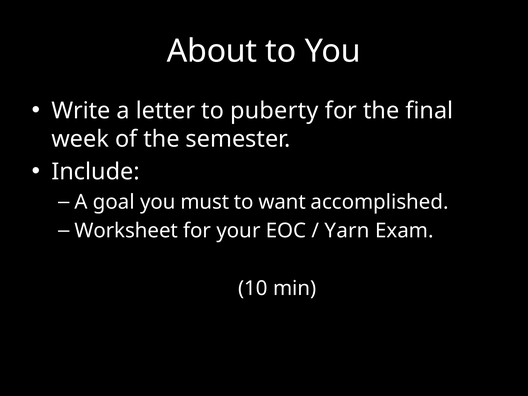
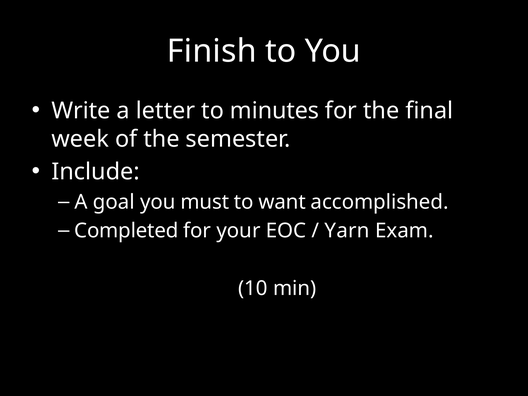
About: About -> Finish
puberty: puberty -> minutes
Worksheet: Worksheet -> Completed
